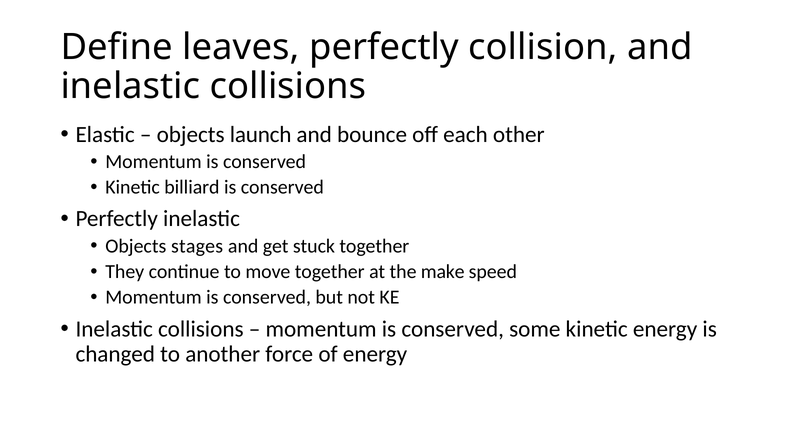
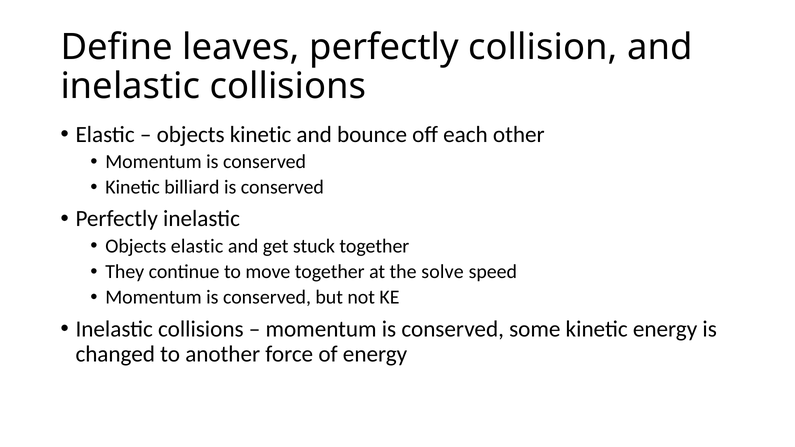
objects launch: launch -> kinetic
Objects stages: stages -> elastic
make: make -> solve
